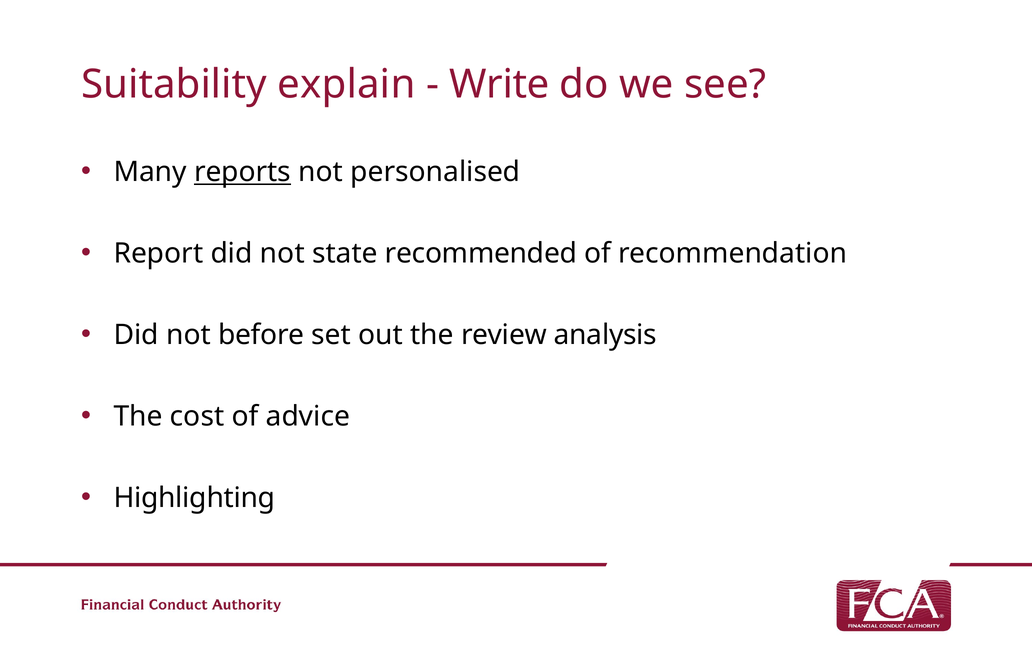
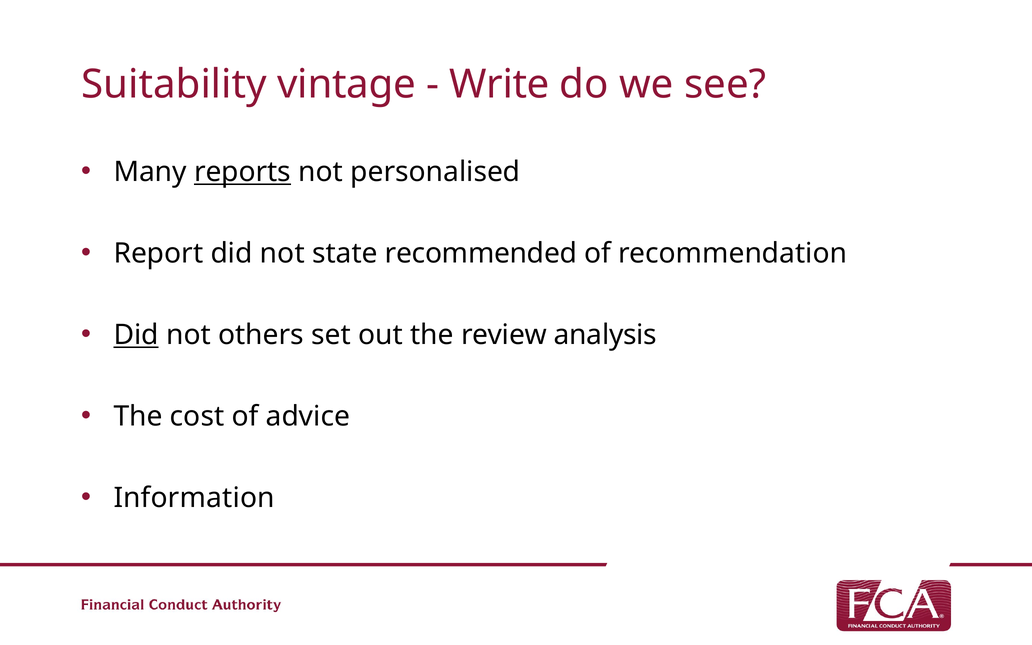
explain: explain -> vintage
Did at (136, 335) underline: none -> present
before: before -> others
Highlighting: Highlighting -> Information
